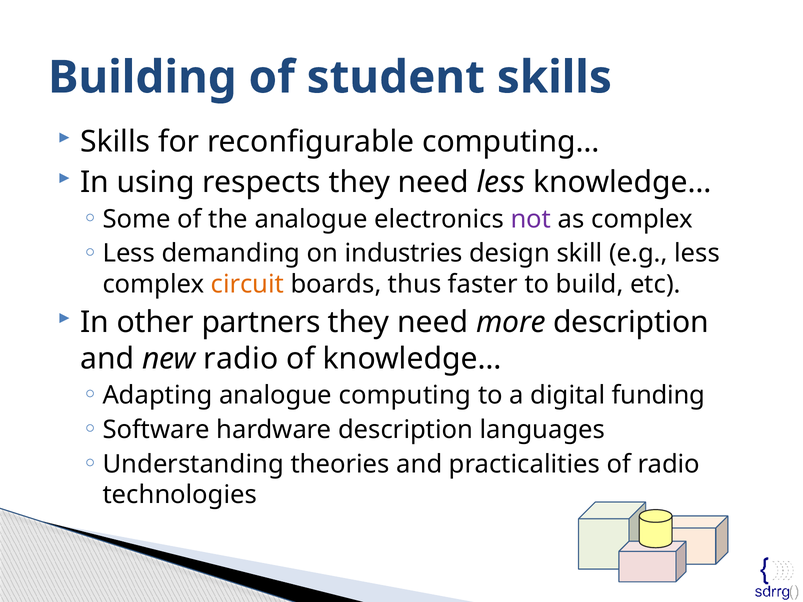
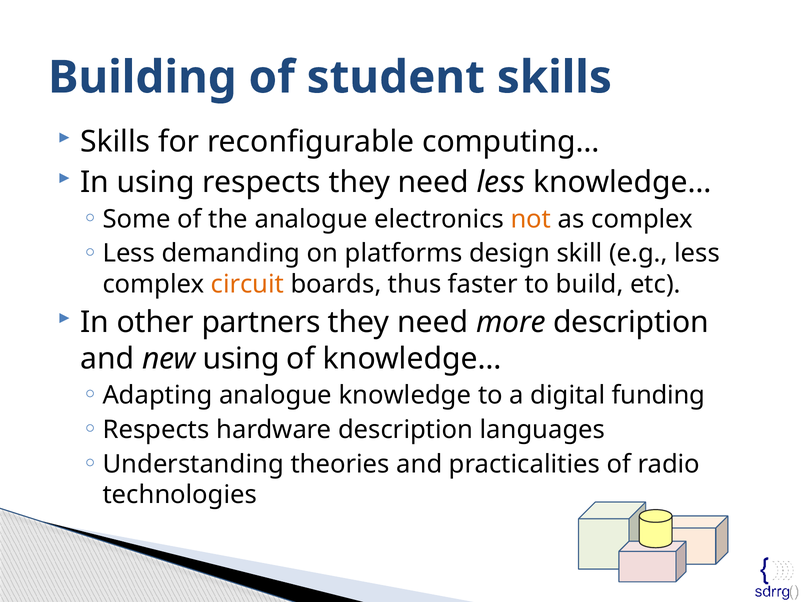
not colour: purple -> orange
industries: industries -> platforms
new radio: radio -> using
computing: computing -> knowledge
Software at (156, 430): Software -> Respects
